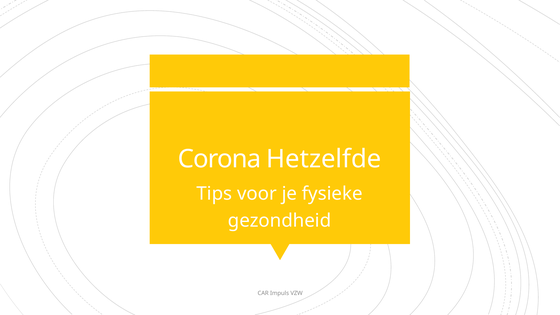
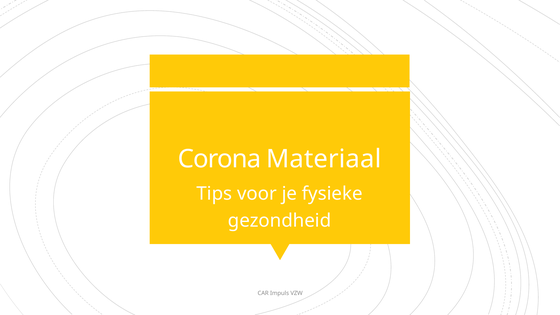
Hetzelfde: Hetzelfde -> Materiaal
